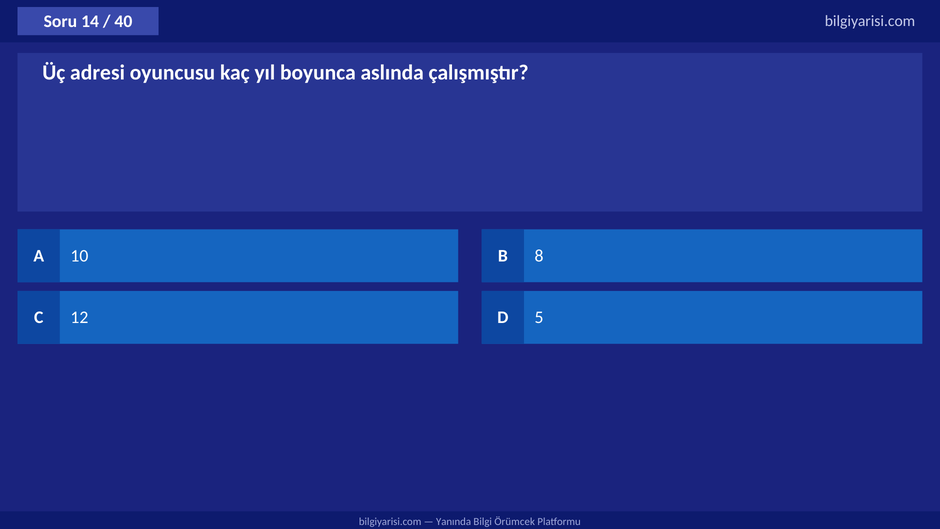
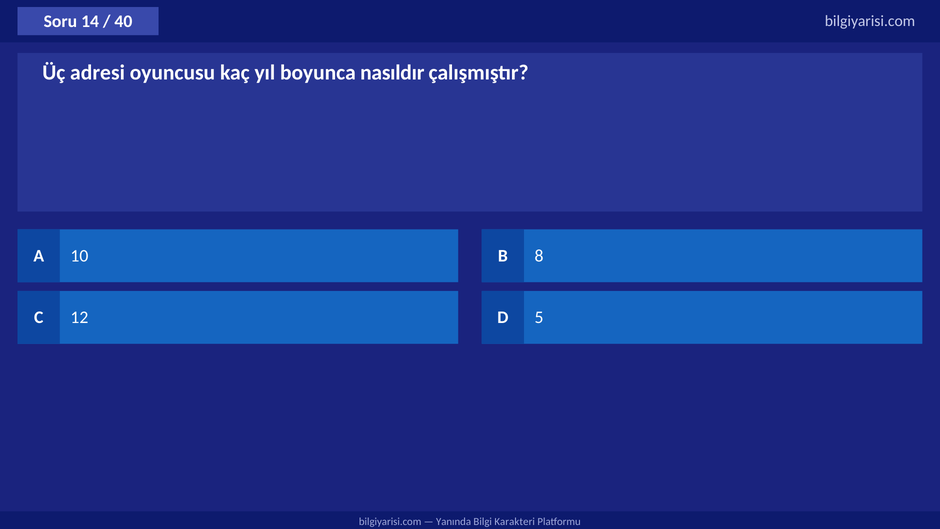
aslında: aslında -> nasıldır
Örümcek: Örümcek -> Karakteri
